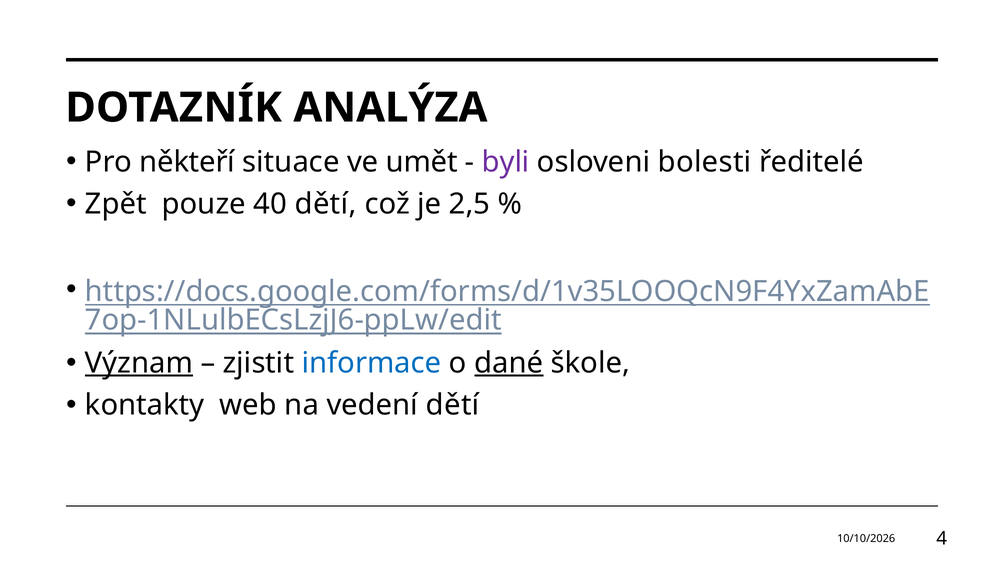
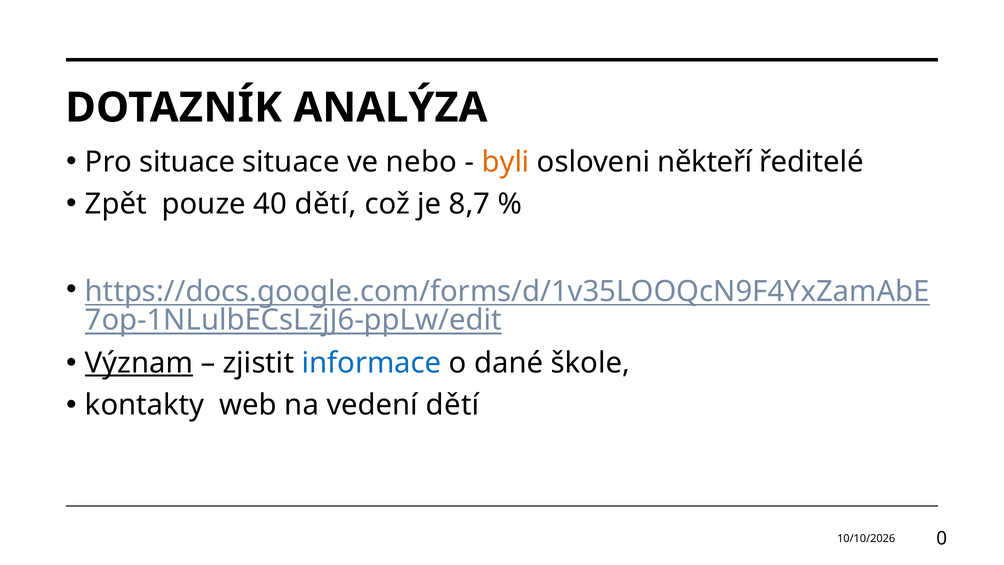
Pro někteří: někteří -> situace
umět: umět -> nebo
byli colour: purple -> orange
bolesti: bolesti -> někteří
2,5: 2,5 -> 8,7
dané underline: present -> none
4: 4 -> 0
